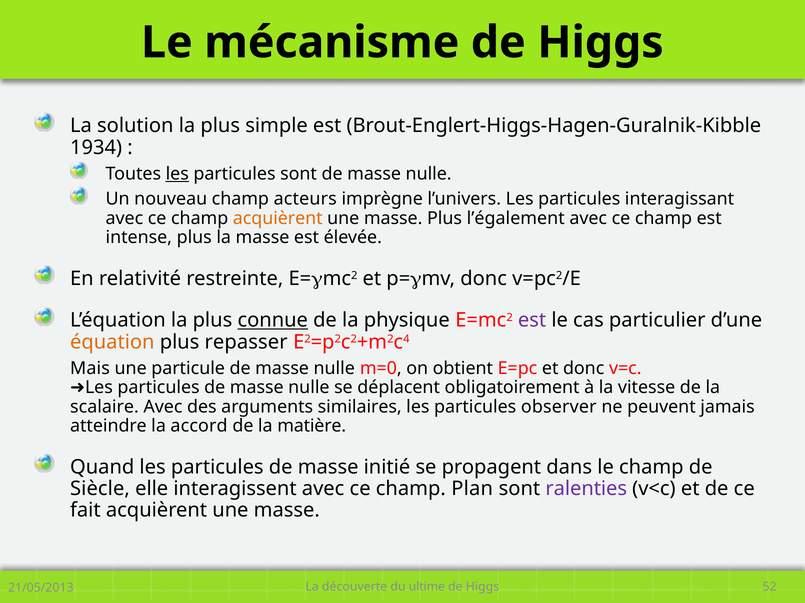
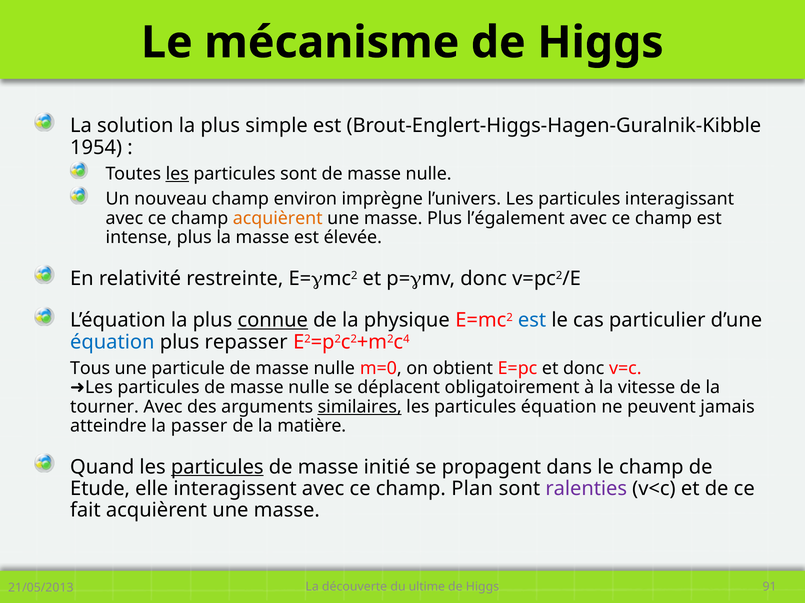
1934: 1934 -> 1954
acteurs: acteurs -> environ
est at (532, 321) colour: purple -> blue
équation at (112, 342) colour: orange -> blue
Mais: Mais -> Tous
scalaire: scalaire -> tourner
similaires underline: none -> present
particules observer: observer -> équation
accord: accord -> passer
particules at (217, 467) underline: none -> present
Siècle: Siècle -> Etude
52: 52 -> 91
